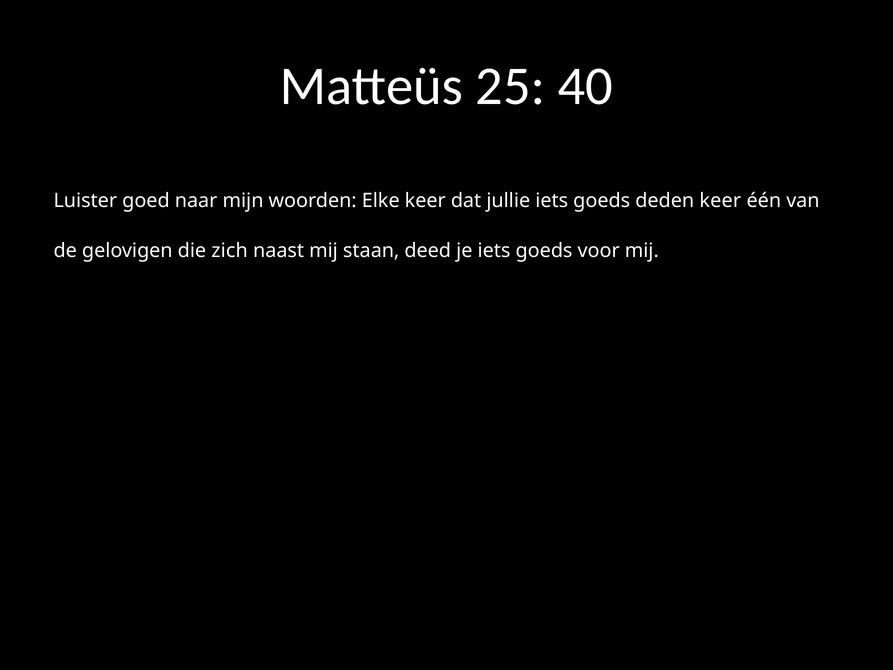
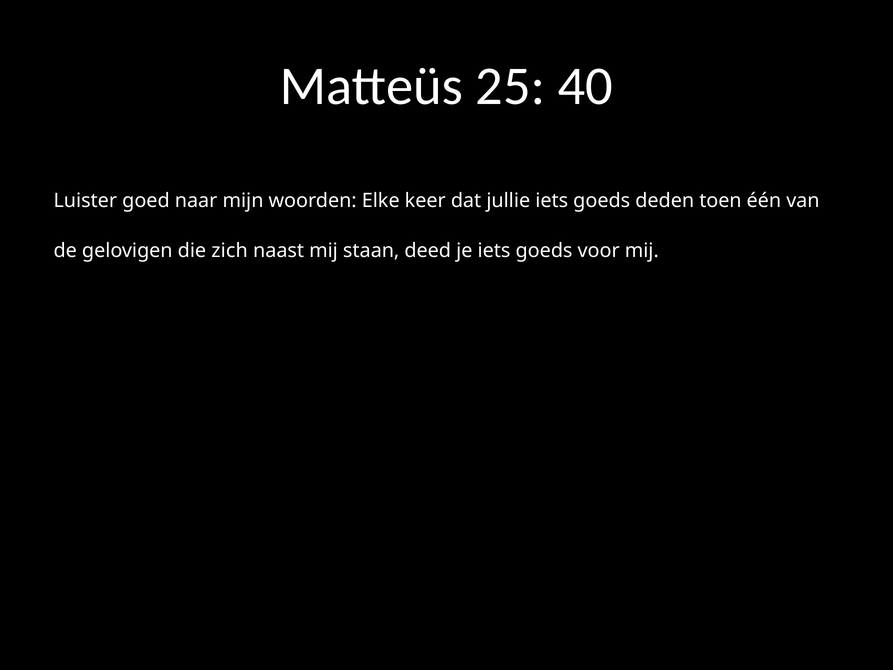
deden keer: keer -> toen
